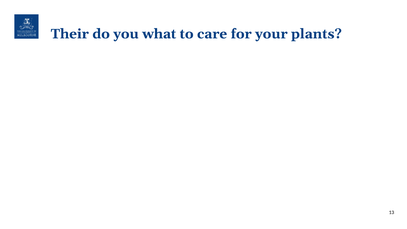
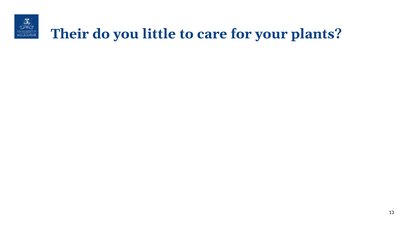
what: what -> little
